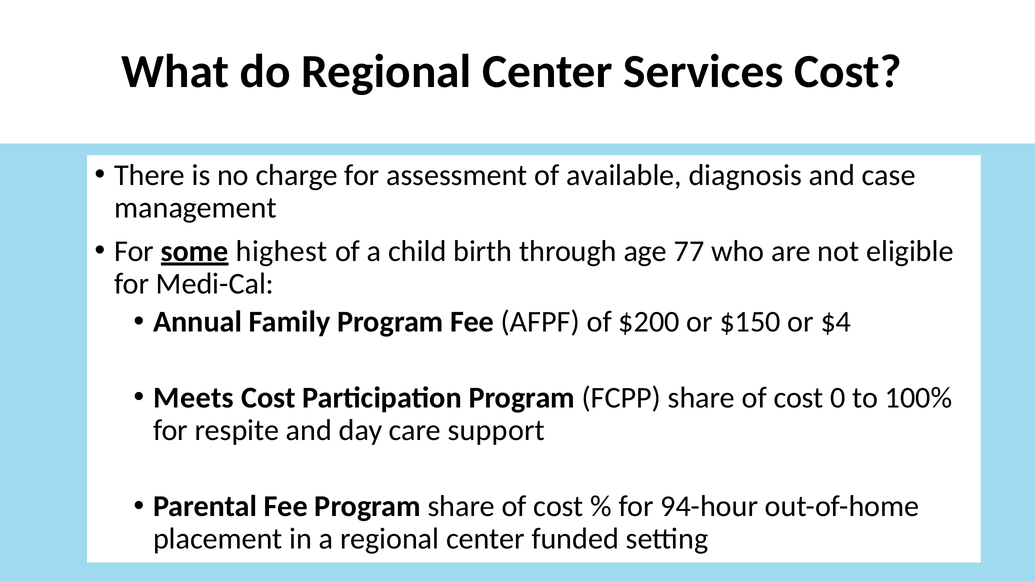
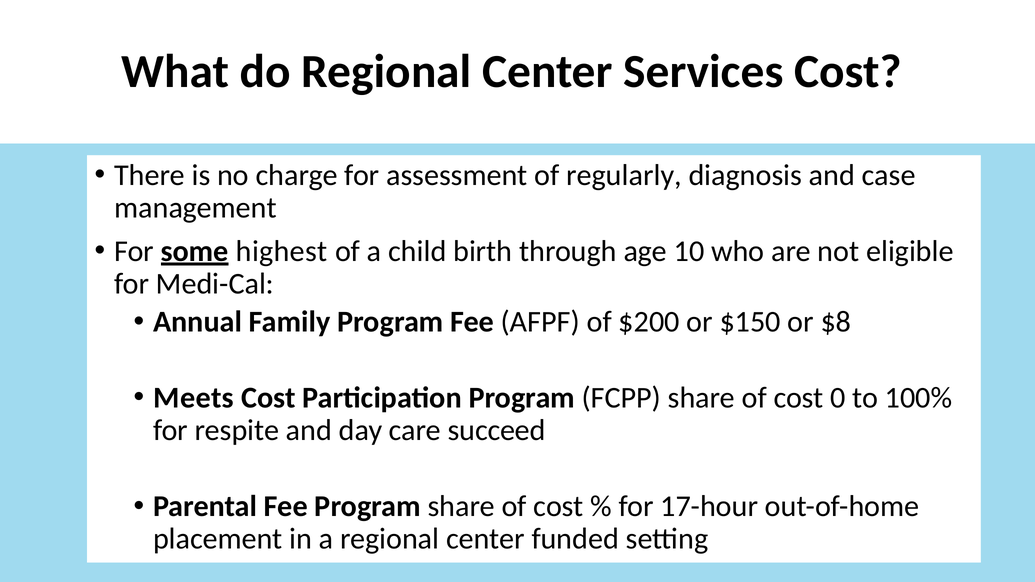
available: available -> regularly
77: 77 -> 10
$4: $4 -> $8
support: support -> succeed
94-hour: 94-hour -> 17-hour
